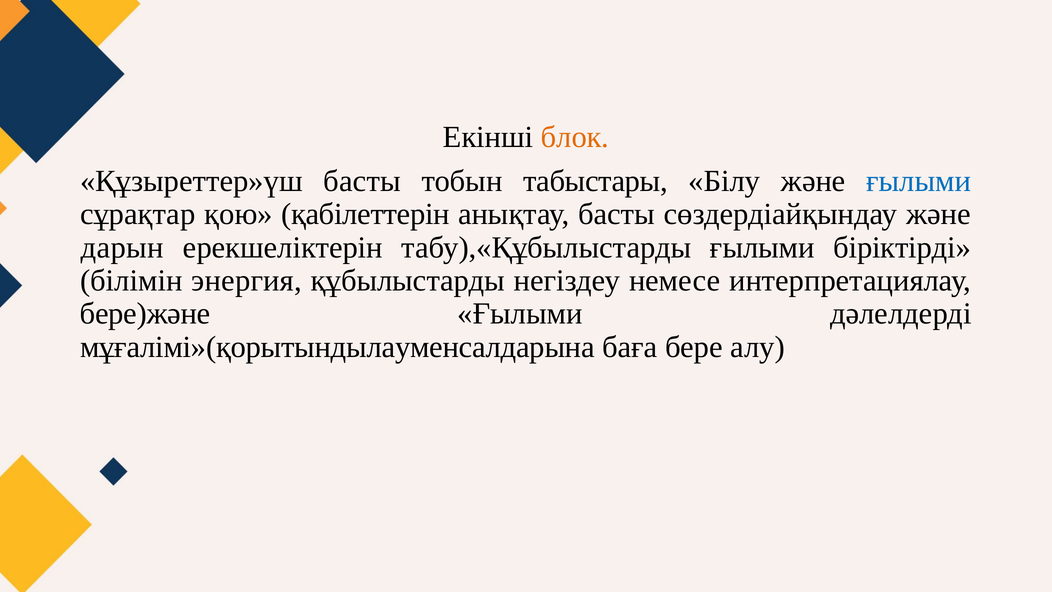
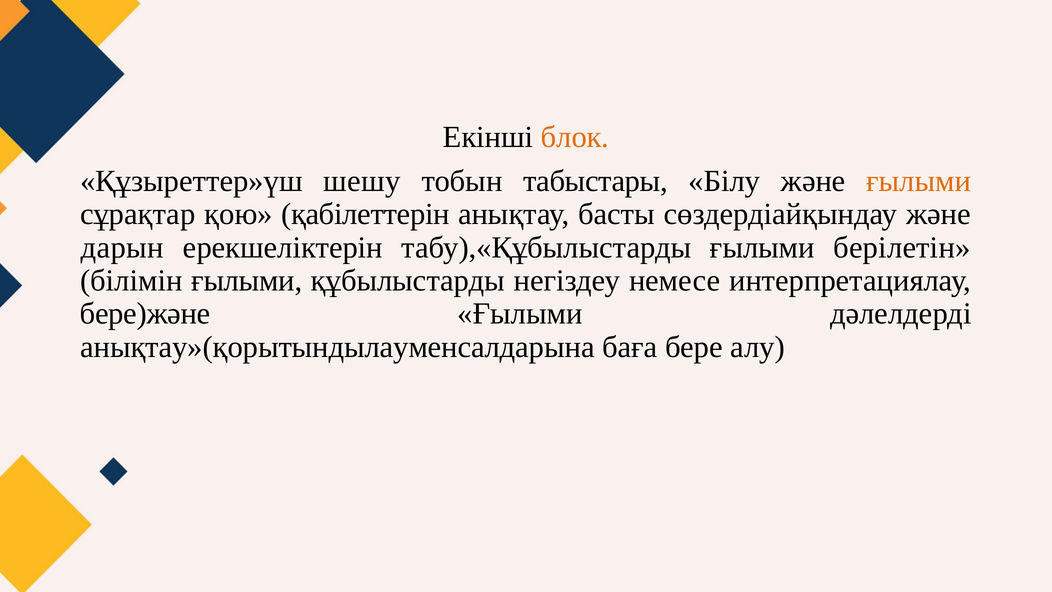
Құзыреттер»үш басты: басты -> шешу
ғылыми at (919, 181) colour: blue -> orange
біріктірді: біріктірді -> берілетін
білімін энергия: энергия -> ғылыми
мұғалімі»(қорытындылауменсалдарына: мұғалімі»(қорытындылауменсалдарына -> анықтау»(қорытындылауменсалдарына
